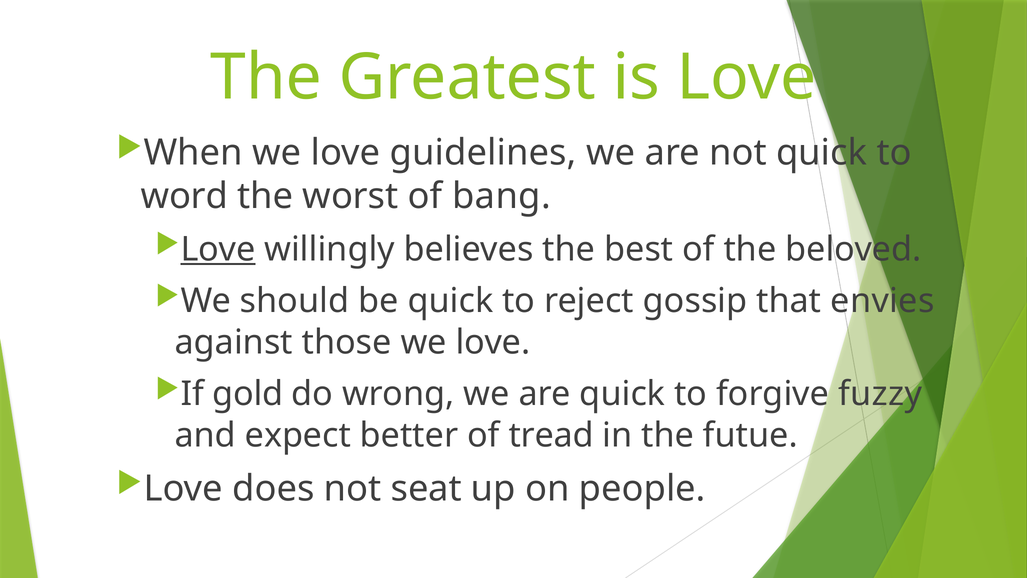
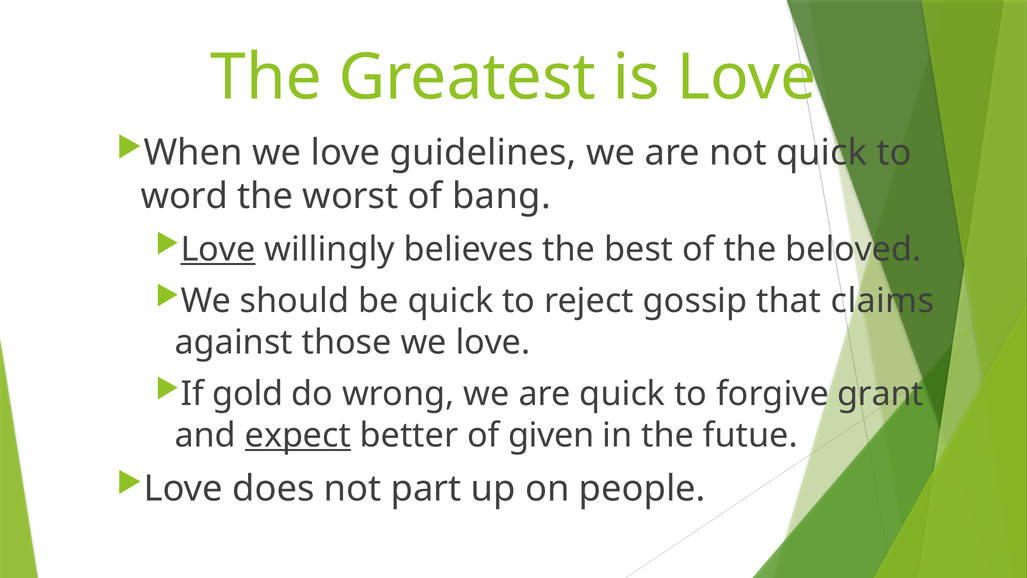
envies: envies -> claims
fuzzy: fuzzy -> grant
expect underline: none -> present
tread: tread -> given
seat: seat -> part
